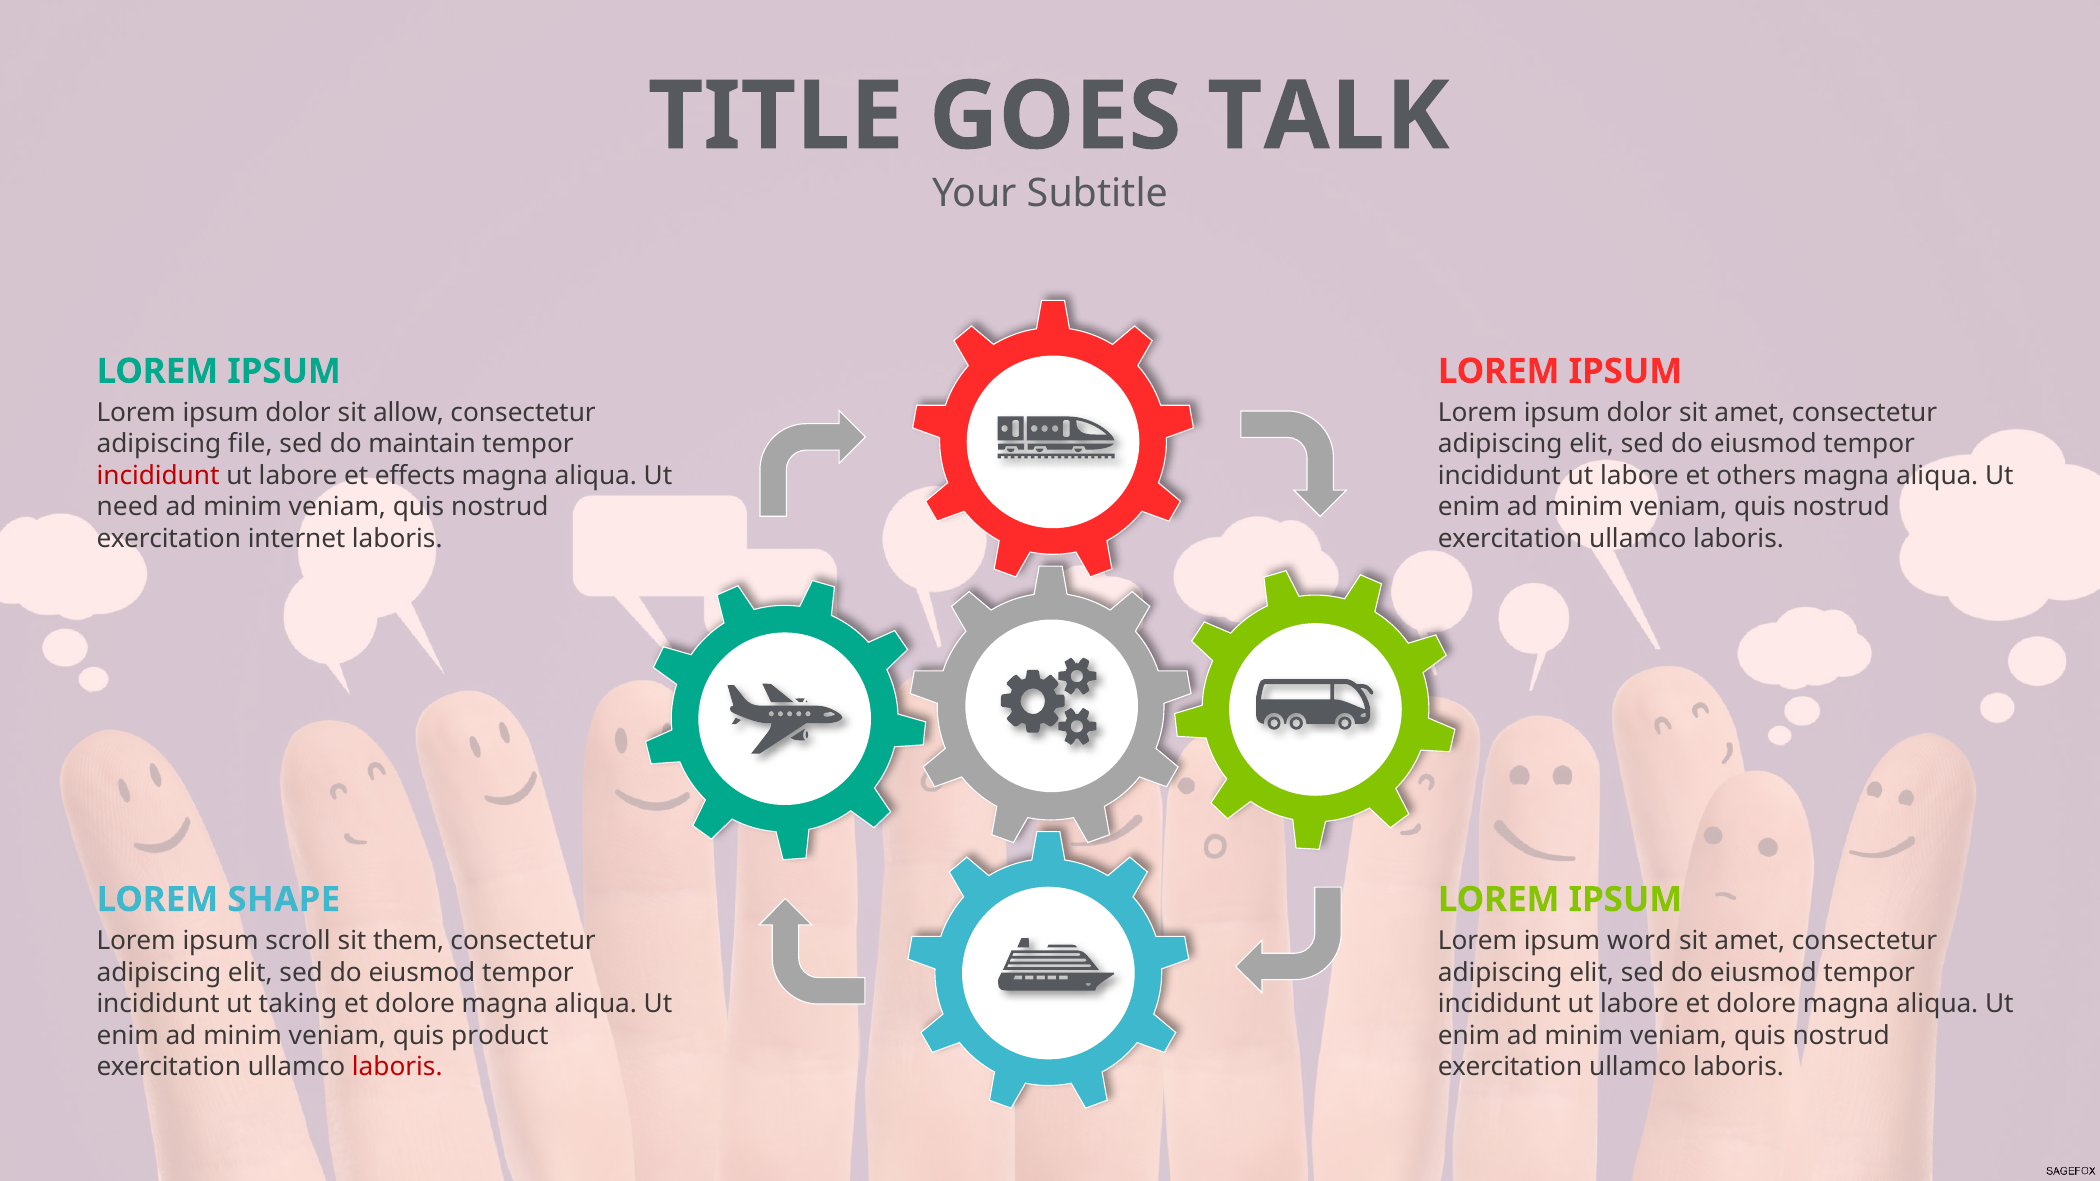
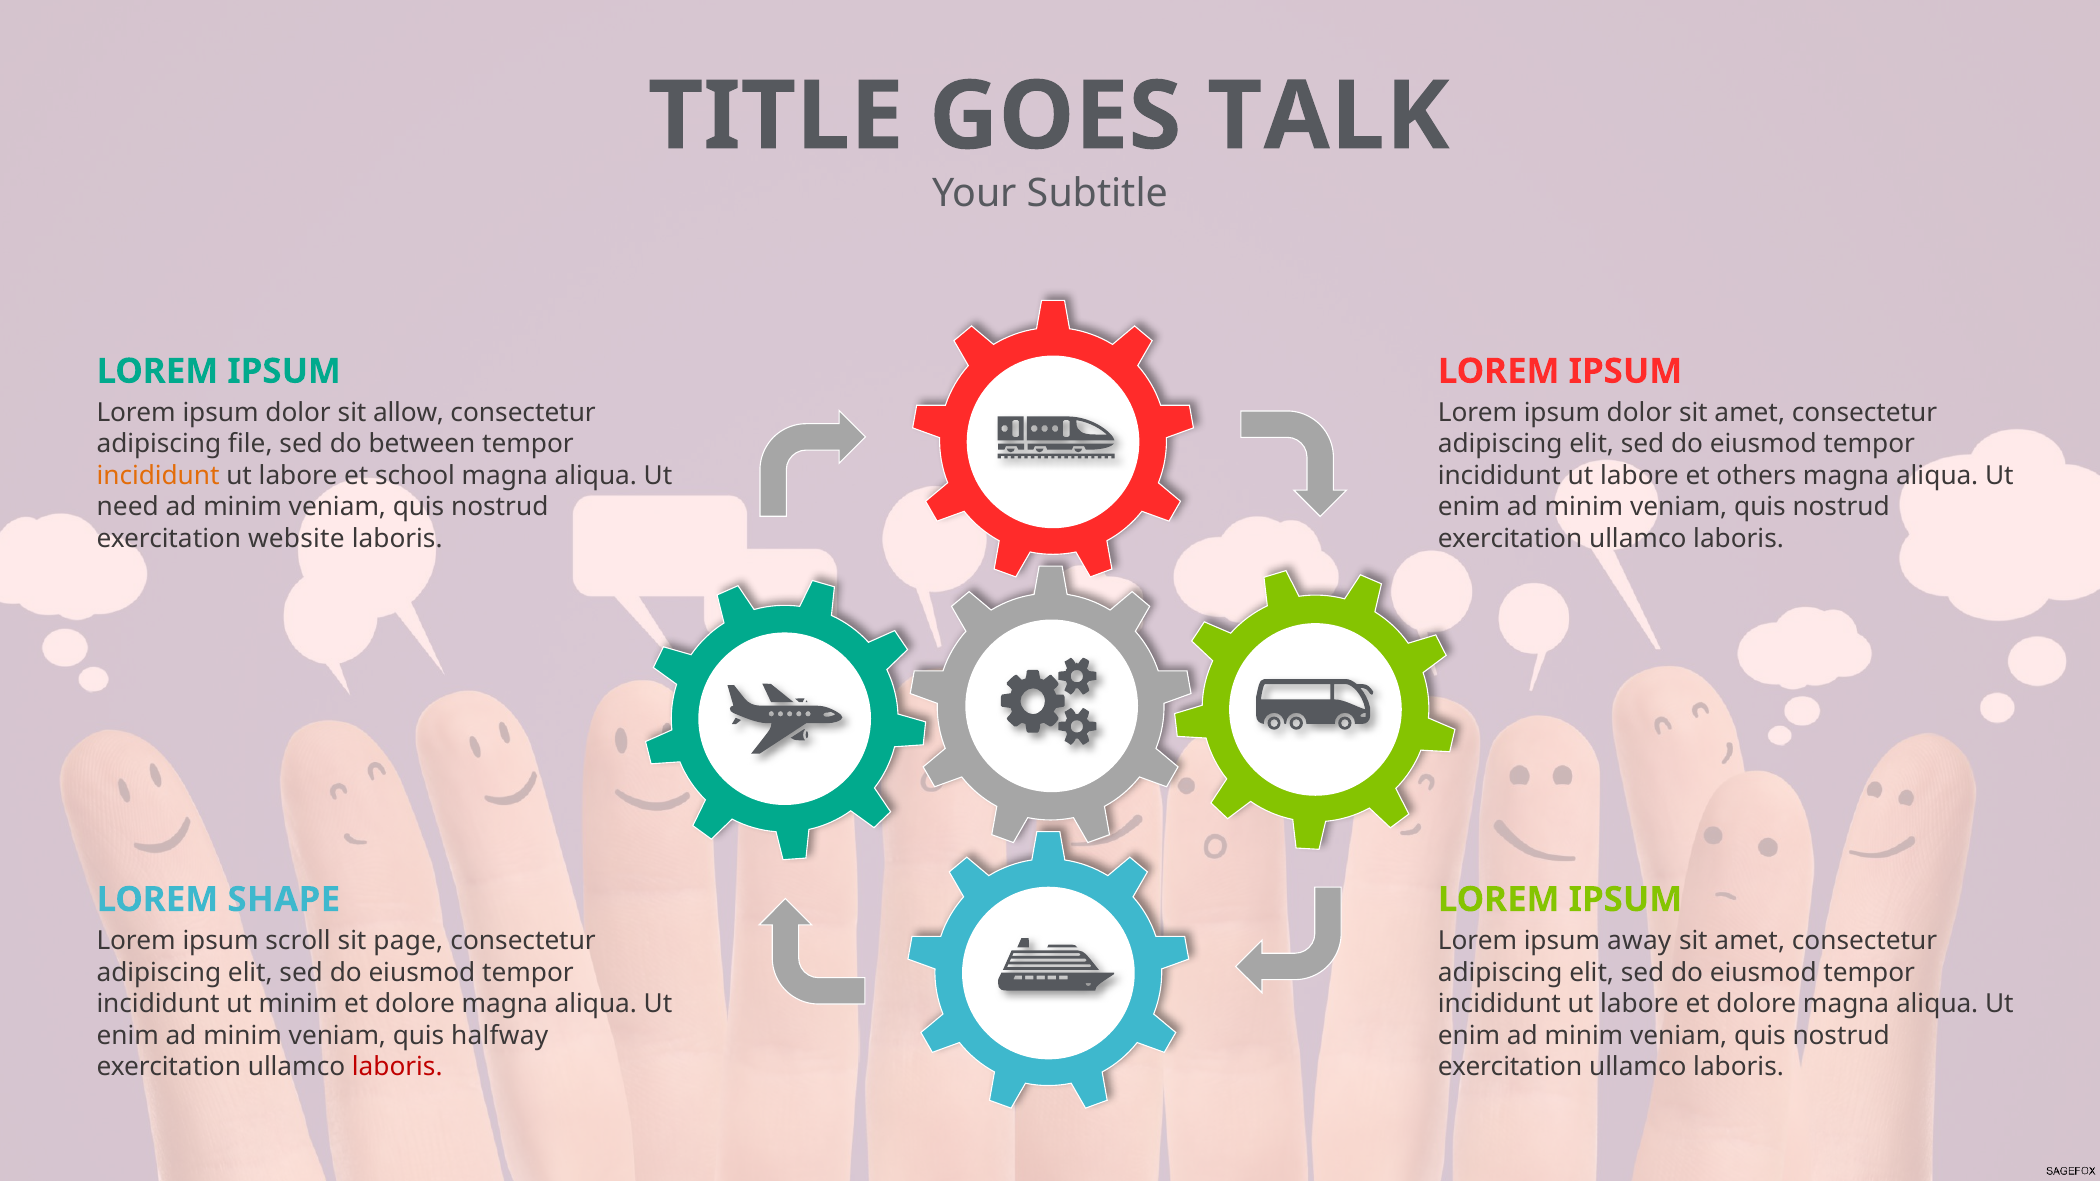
maintain: maintain -> between
incididunt at (158, 476) colour: red -> orange
effects: effects -> school
internet: internet -> website
them: them -> page
word: word -> away
ut taking: taking -> minim
product: product -> halfway
